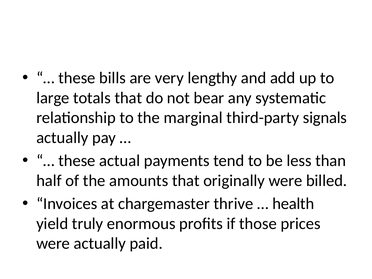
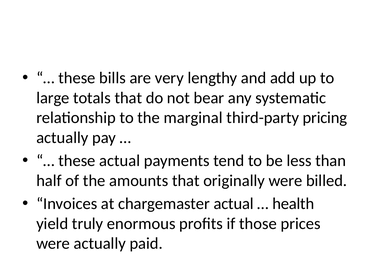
signals: signals -> pricing
chargemaster thrive: thrive -> actual
